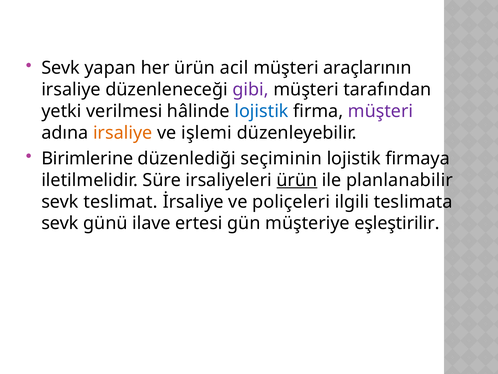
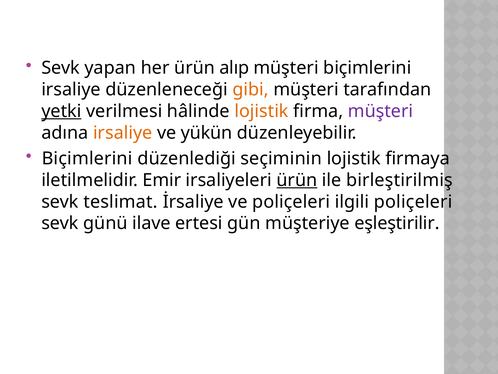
acil: acil -> alıp
müşteri araçlarının: araçlarının -> biçimlerini
gibi colour: purple -> orange
yetki underline: none -> present
lojistik at (262, 111) colour: blue -> orange
işlemi: işlemi -> yükün
Birimlerine at (87, 158): Birimlerine -> Biçimlerini
Süre: Süre -> Emir
planlanabilir: planlanabilir -> birleştirilmiş
ilgili teslimata: teslimata -> poliçeleri
